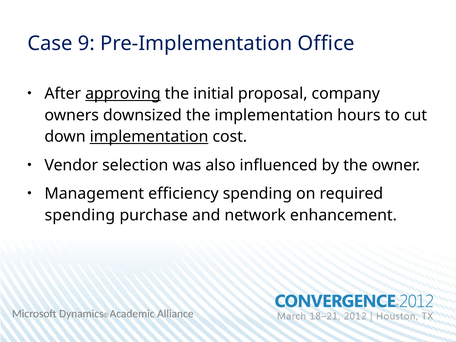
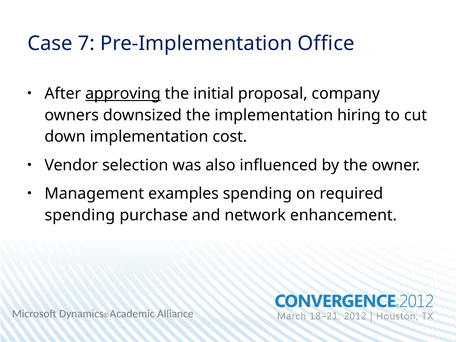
9: 9 -> 7
hours: hours -> hiring
implementation at (149, 137) underline: present -> none
efficiency: efficiency -> examples
